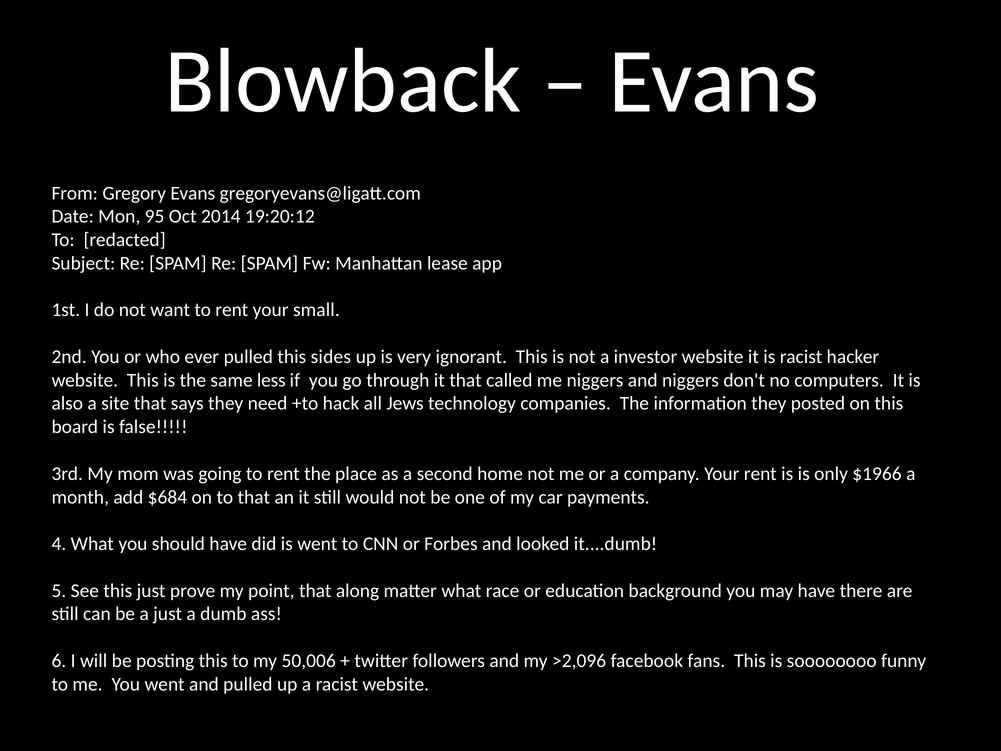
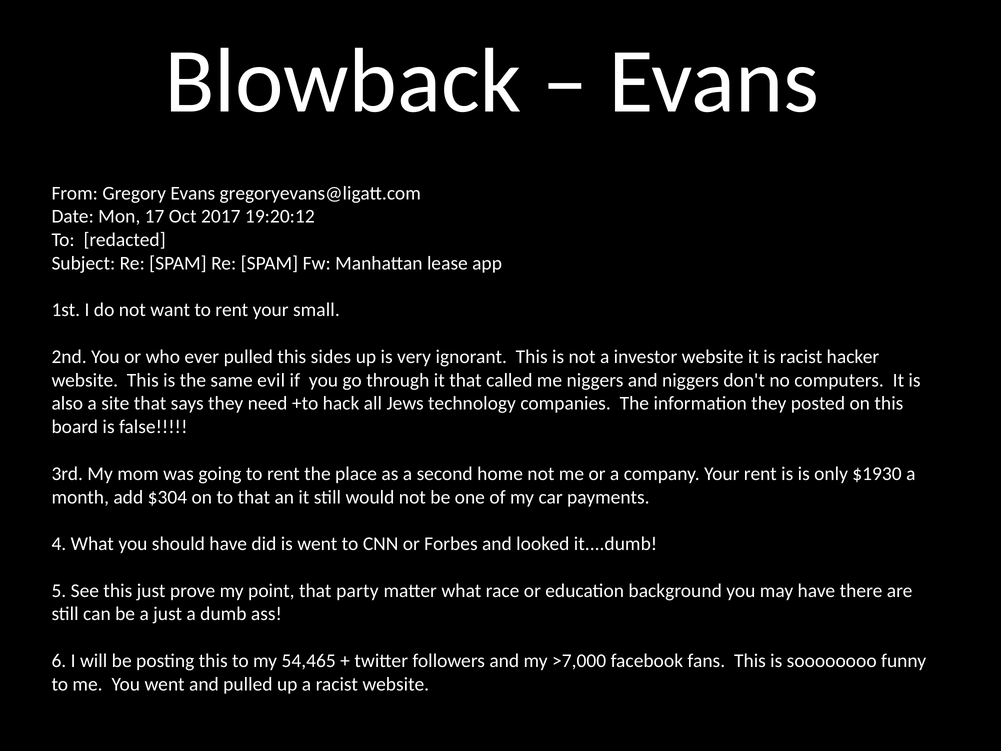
95: 95 -> 17
2014: 2014 -> 2017
less: less -> evil
$1966: $1966 -> $1930
$684: $684 -> $304
along: along -> party
50,006: 50,006 -> 54,465
>2,096: >2,096 -> >7,000
